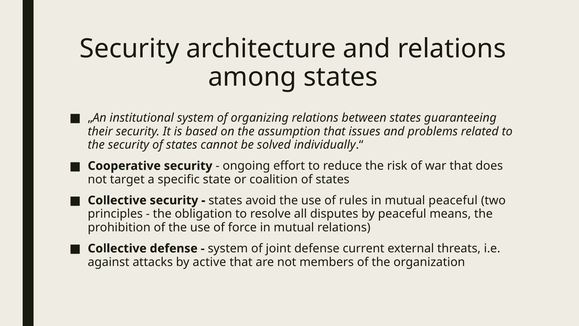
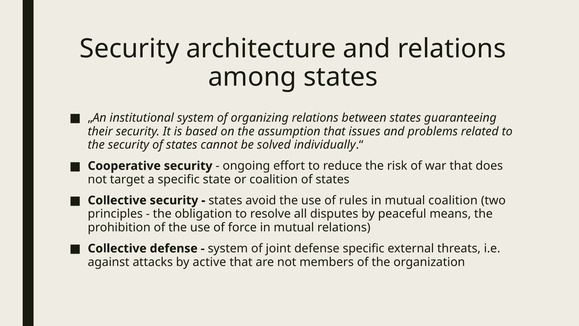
mutual peaceful: peaceful -> coalition
defense current: current -> specific
